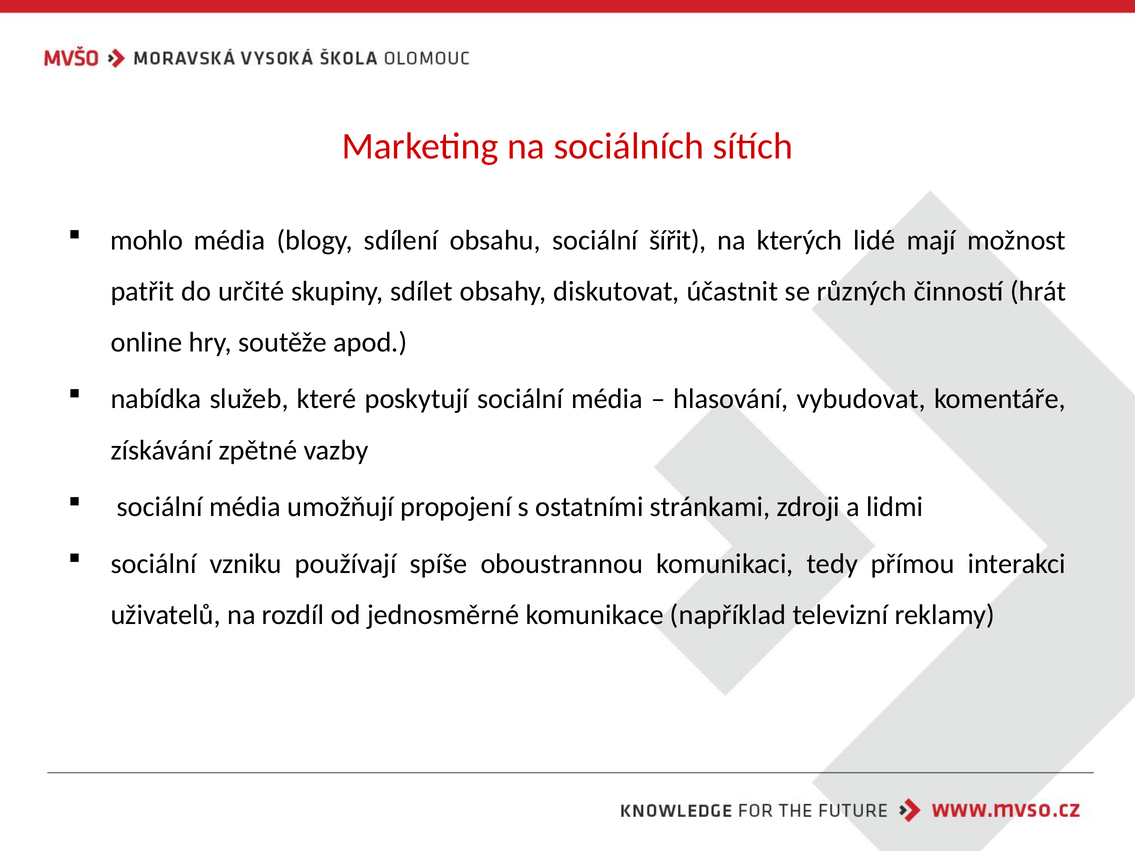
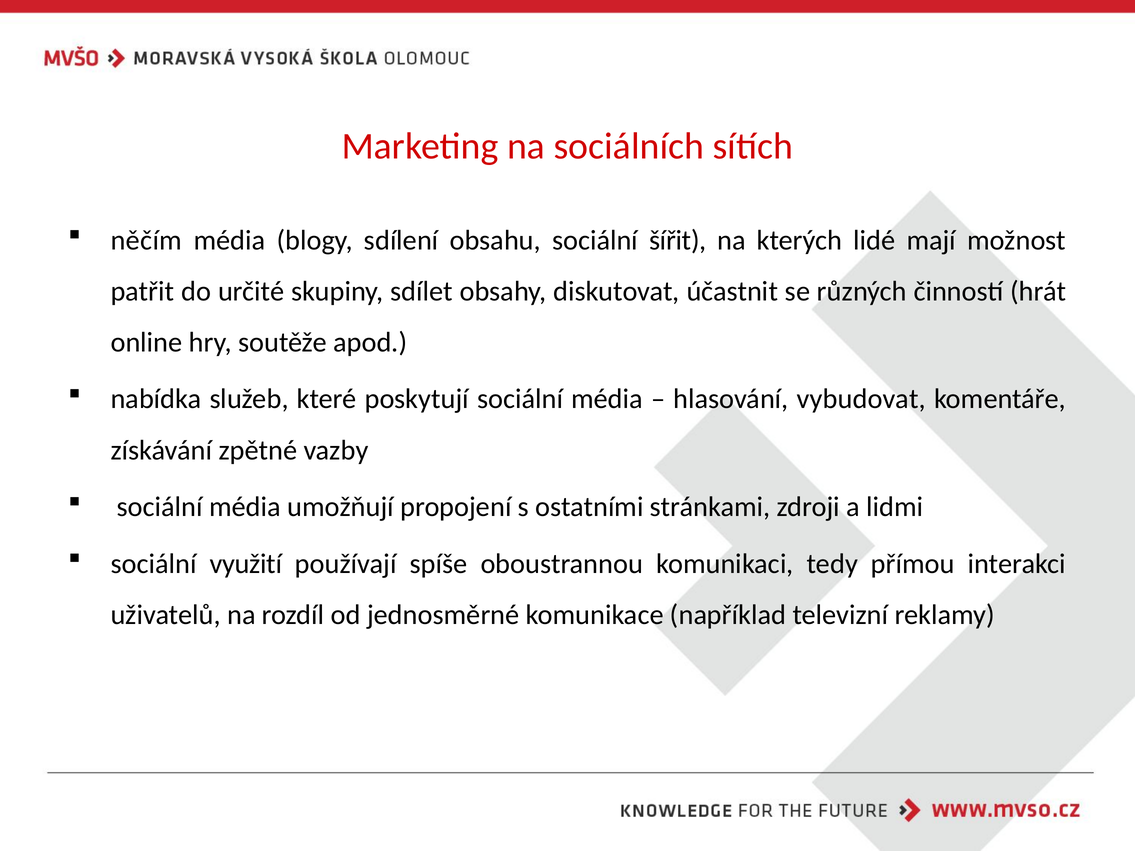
mohlo: mohlo -> něčím
vzniku: vzniku -> využití
